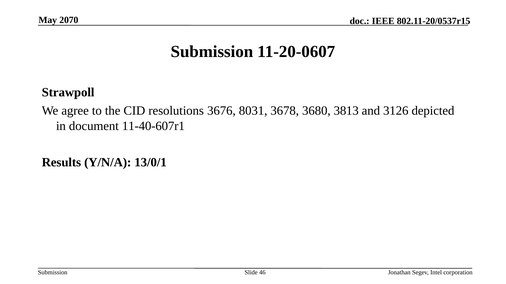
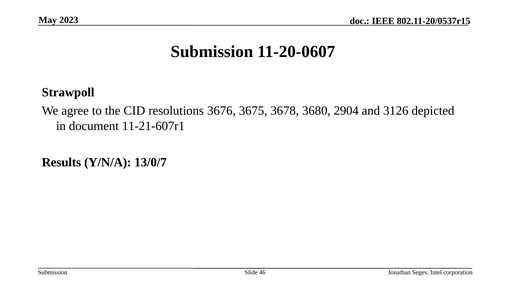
2070: 2070 -> 2023
8031: 8031 -> 3675
3813: 3813 -> 2904
11-40-607r1: 11-40-607r1 -> 11-21-607r1
13/0/1: 13/0/1 -> 13/0/7
